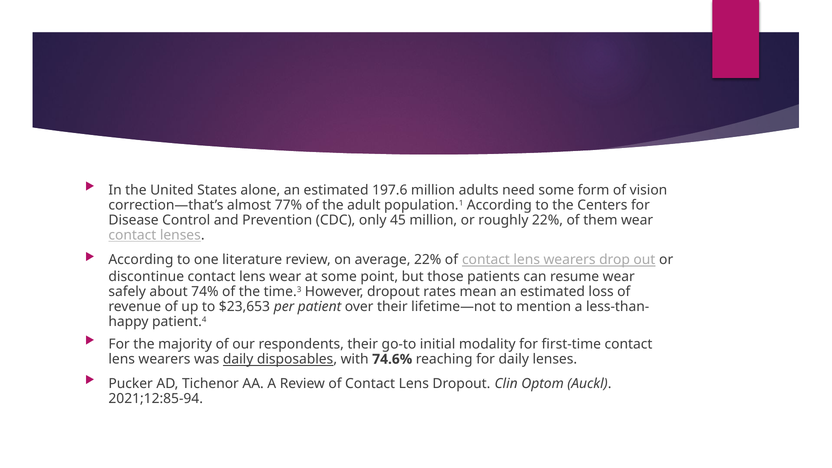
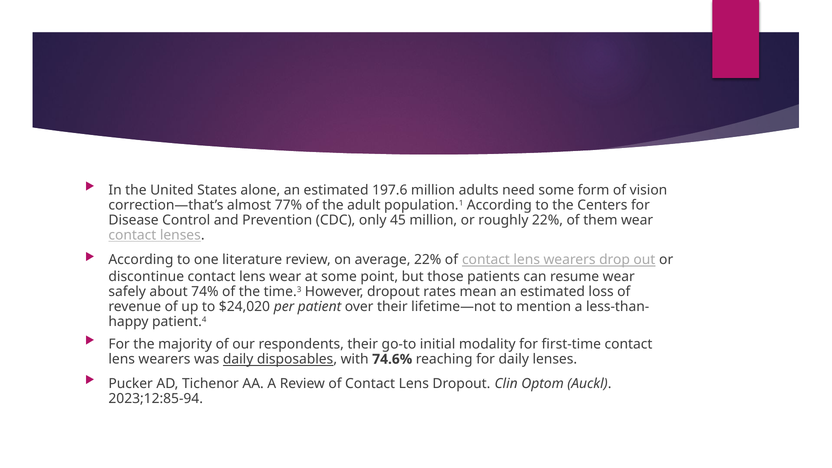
$23,653: $23,653 -> $24,020
2021;12:85-94: 2021;12:85-94 -> 2023;12:85-94
